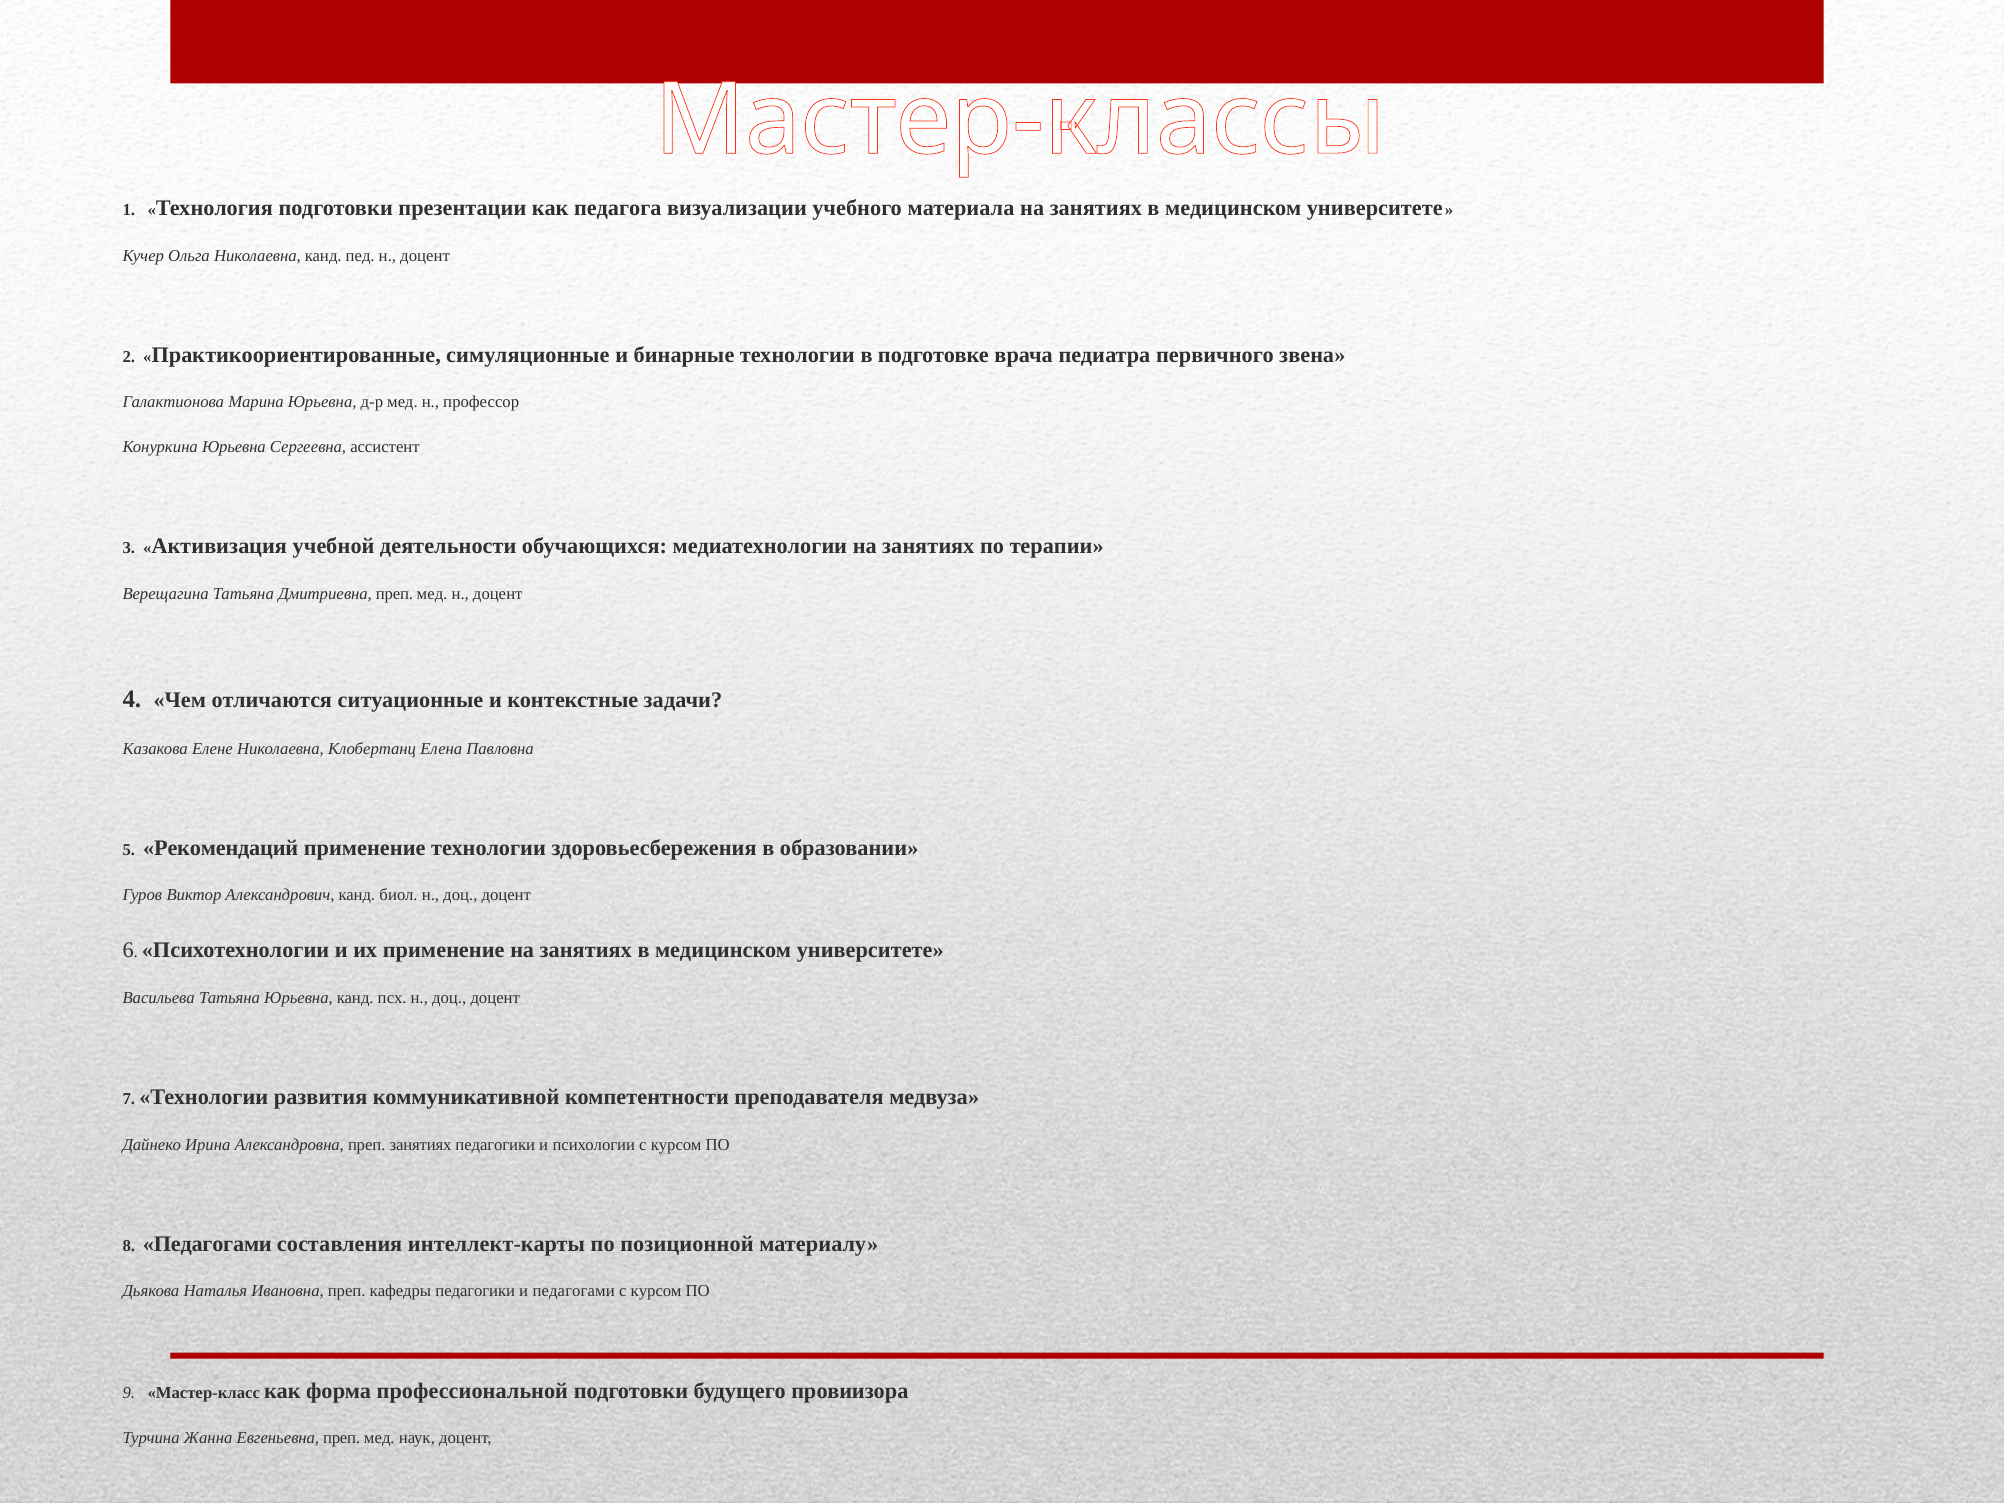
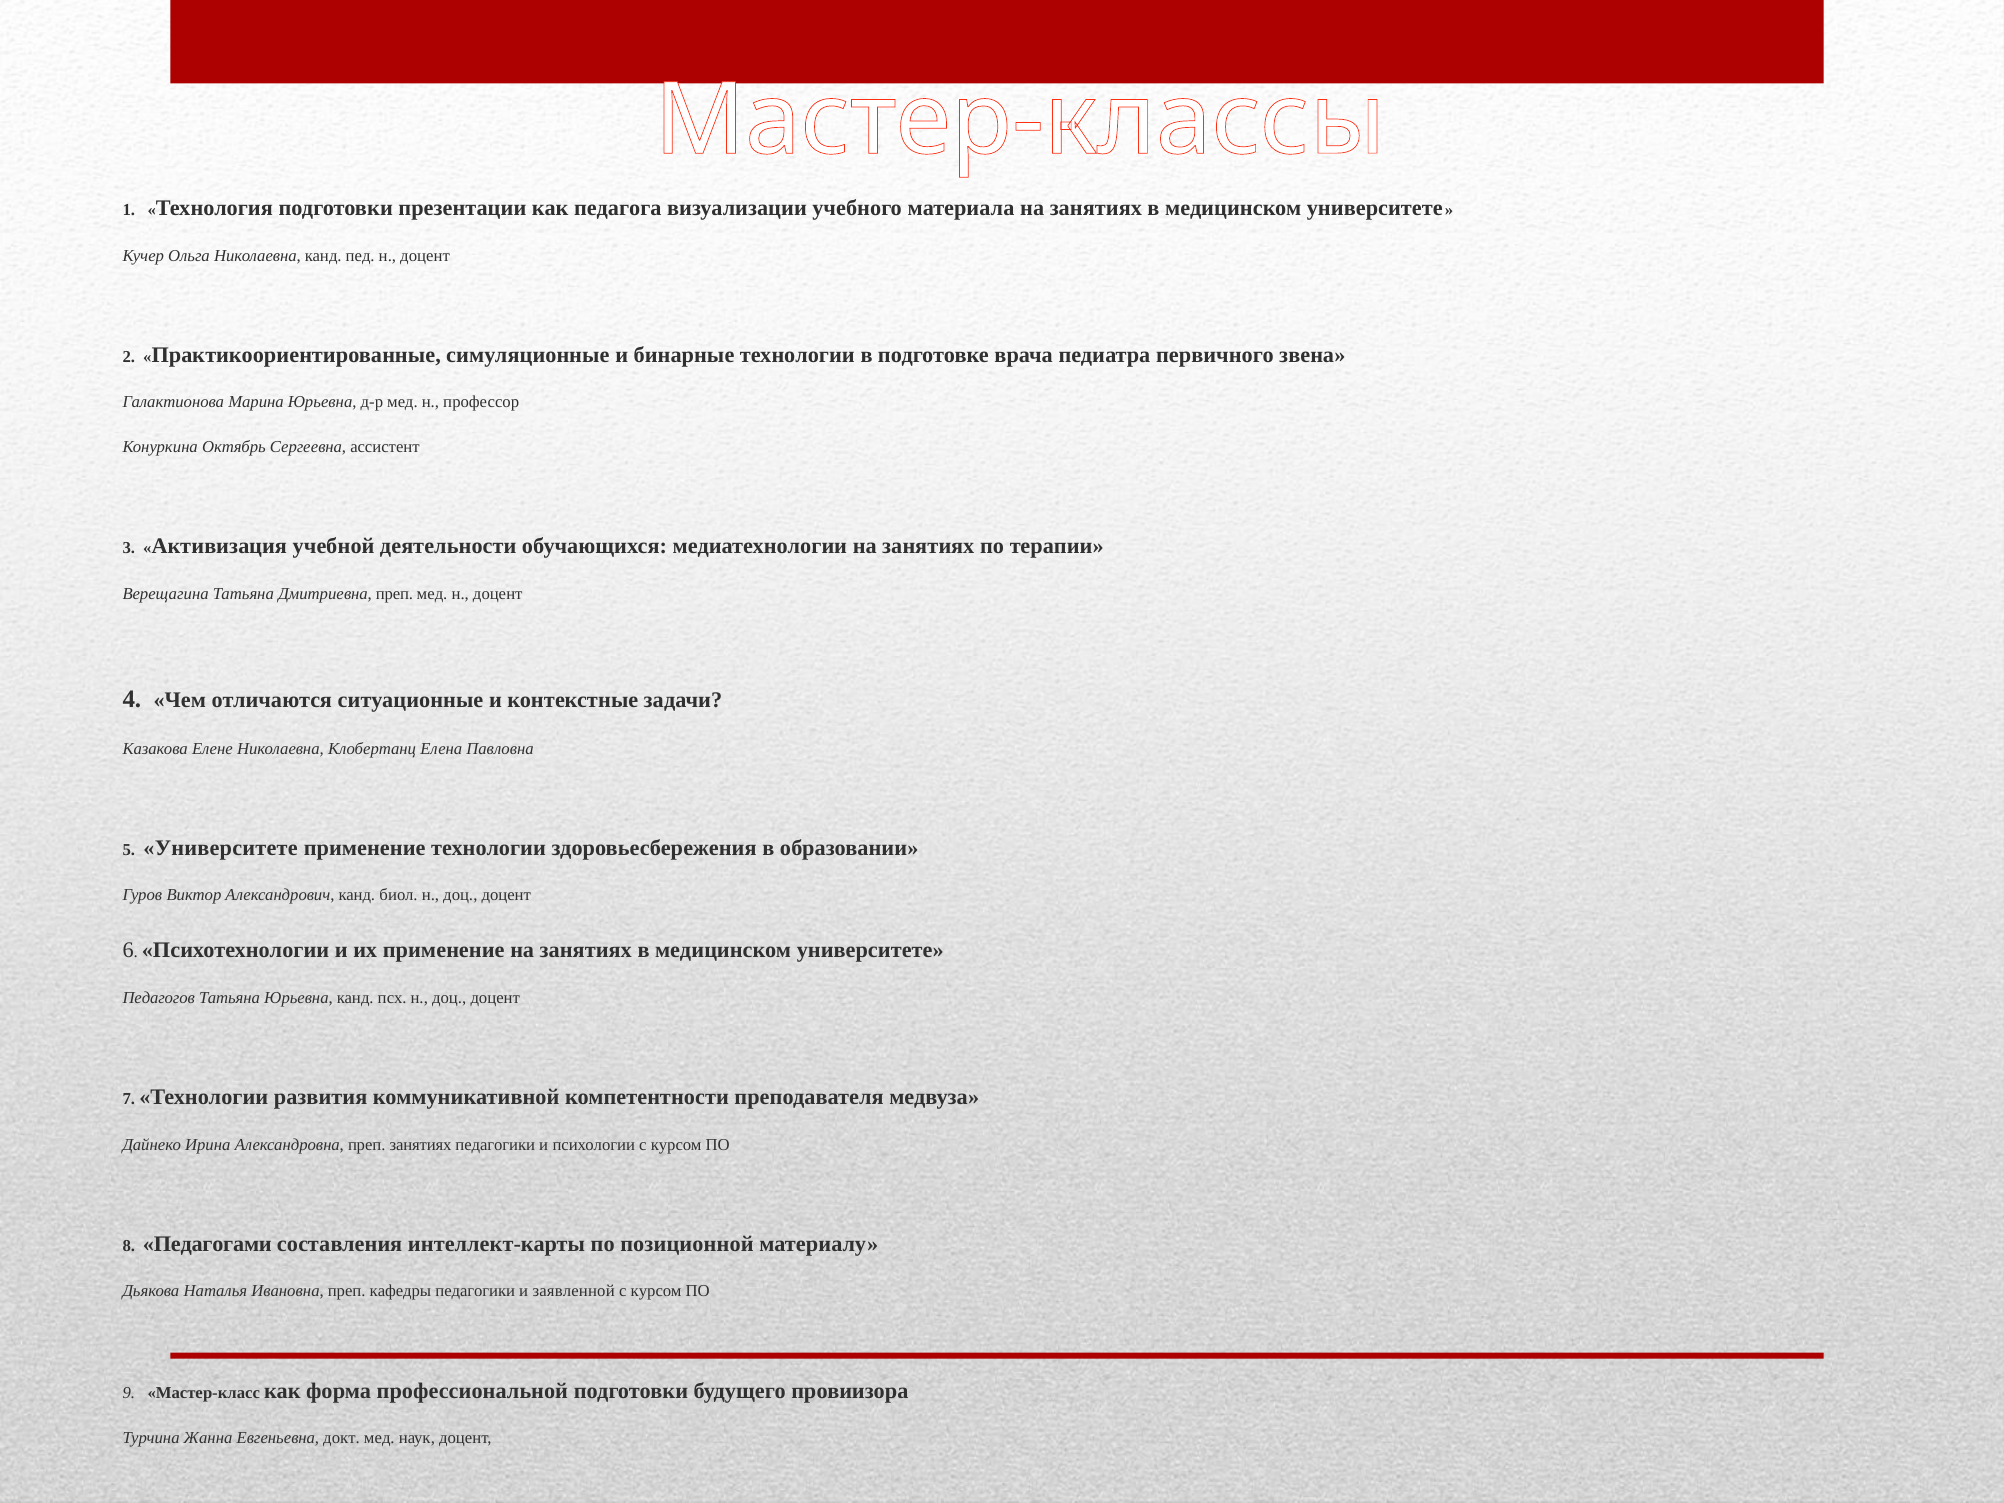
Конуркина Юрьевна: Юрьевна -> Октябрь
5 Рекомендаций: Рекомендаций -> Университете
Васильева: Васильева -> Педагогов
и педагогами: педагогами -> заявленной
Евгеньевна преп: преп -> докт
